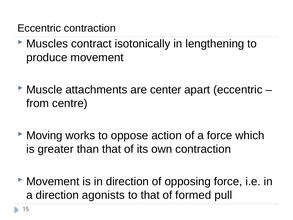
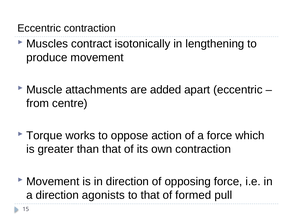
center: center -> added
Moving: Moving -> Torque
